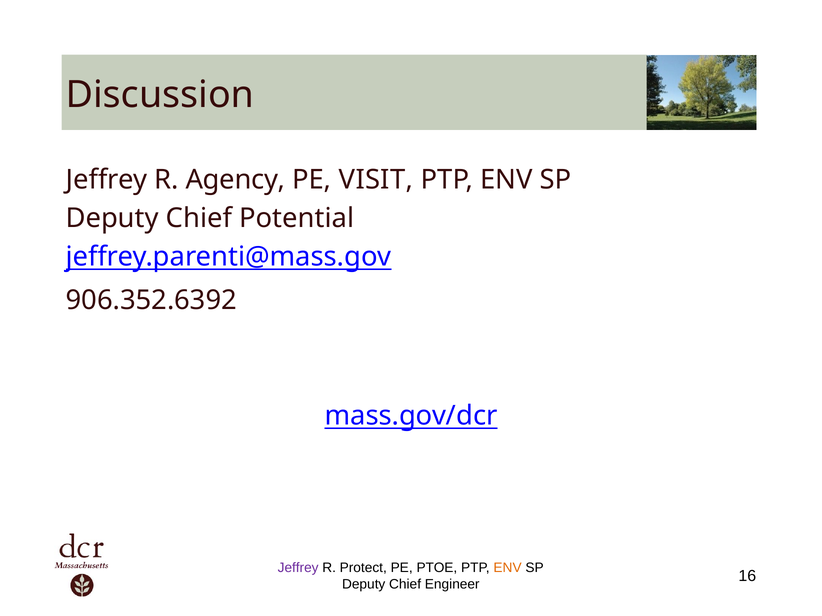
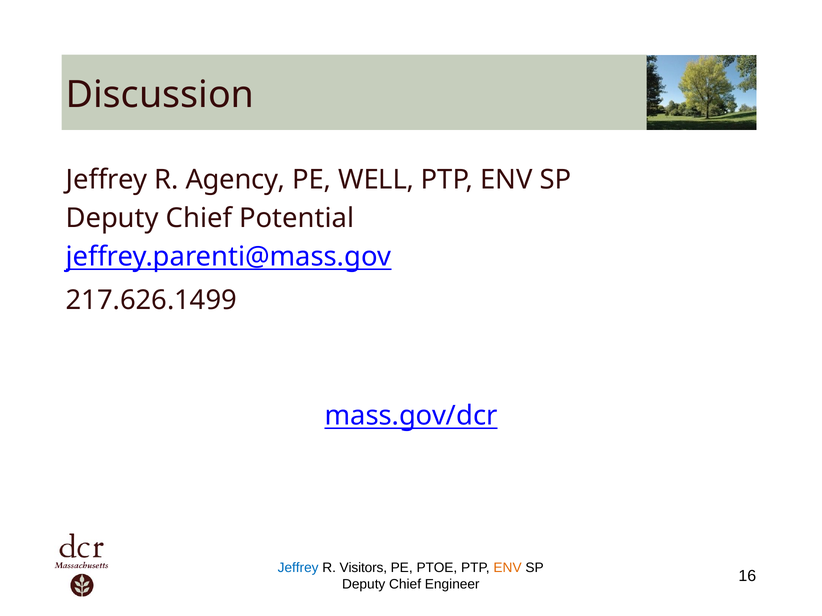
VISIT: VISIT -> WELL
906.352.6392: 906.352.6392 -> 217.626.1499
Jeffrey at (298, 568) colour: purple -> blue
Protect: Protect -> Visitors
